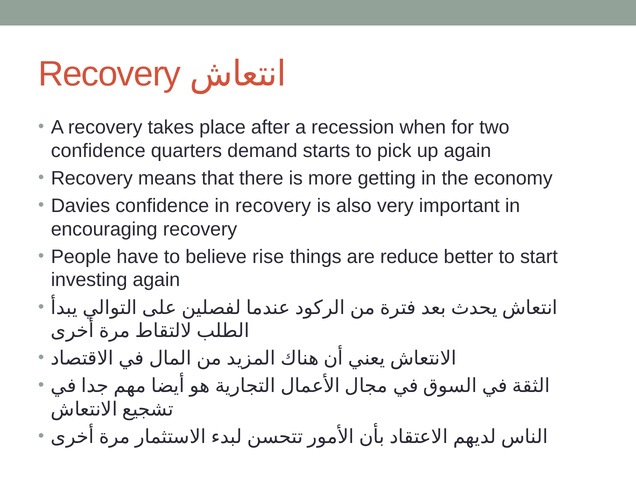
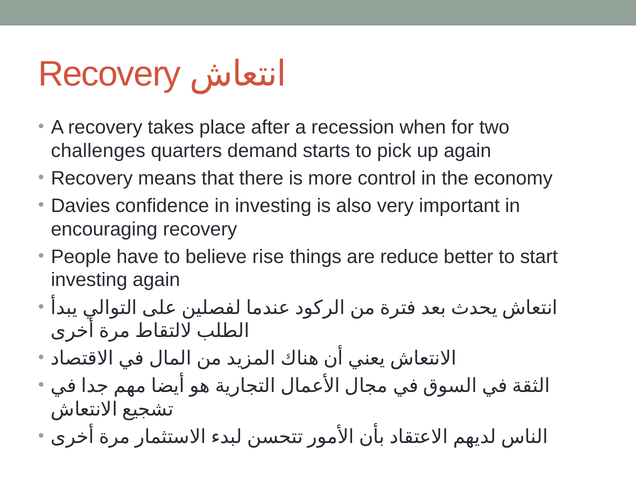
confidence at (98, 151): confidence -> challenges
getting: getting -> control
in recovery: recovery -> investing
